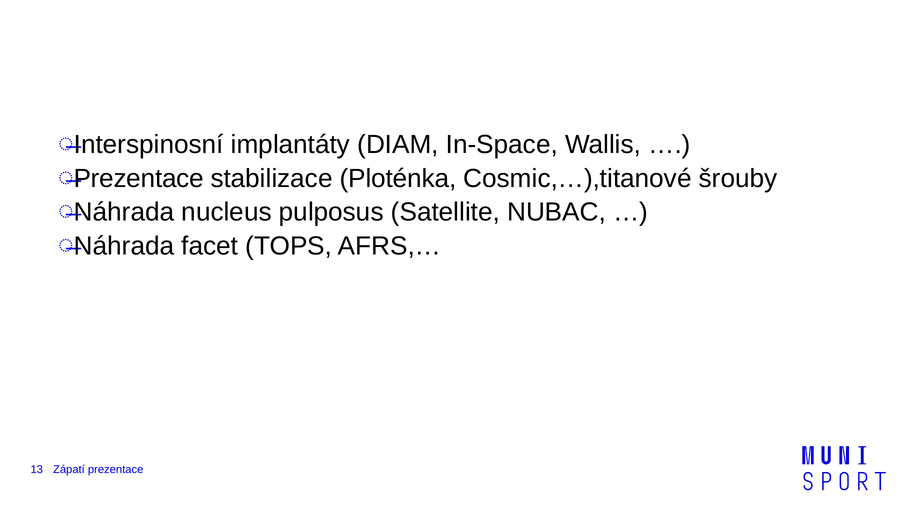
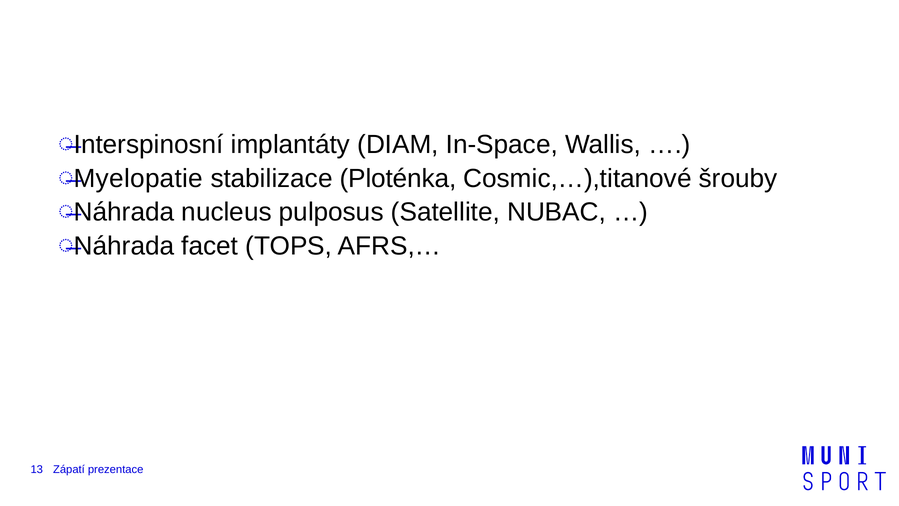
Prezentace at (139, 178): Prezentace -> Myelopatie
